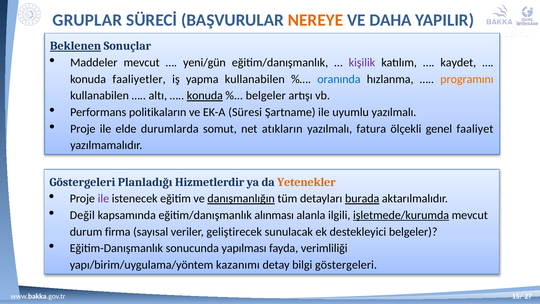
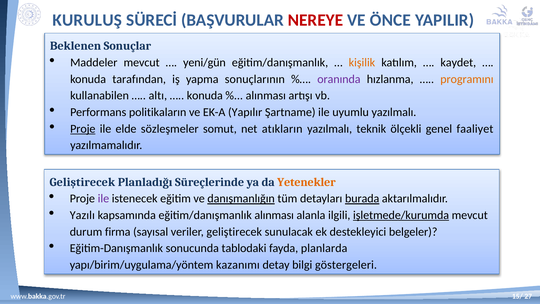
GRUPLAR: GRUPLAR -> KURULUŞ
NEREYE colour: orange -> red
DAHA: DAHA -> ÖNCE
Beklenen underline: present -> none
kişilik colour: purple -> orange
faaliyetler: faaliyetler -> tarafından
yapma kullanabilen: kullanabilen -> sonuçlarının
oranında colour: blue -> purple
konuda at (205, 96) underline: present -> none
belgeler at (266, 96): belgeler -> alınması
Süresi: Süresi -> Yapılır
Proje at (83, 129) underline: none -> present
durumlarda: durumlarda -> sözleşmeler
fatura: fatura -> teknik
Göstergeleri at (82, 182): Göstergeleri -> Geliştirecek
Hizmetlerdir: Hizmetlerdir -> Süreçlerinde
Değil: Değil -> Yazılı
yapılması: yapılması -> tablodaki
verimliliği: verimliliği -> planlarda
